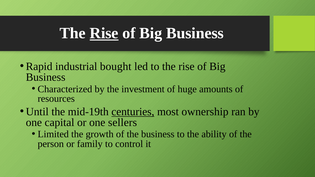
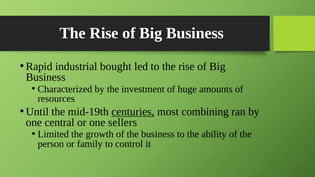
Rise at (104, 33) underline: present -> none
ownership: ownership -> combining
capital: capital -> central
